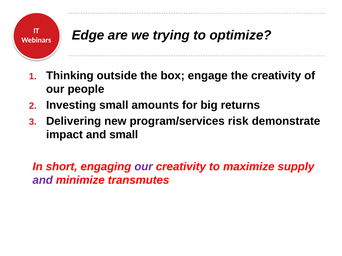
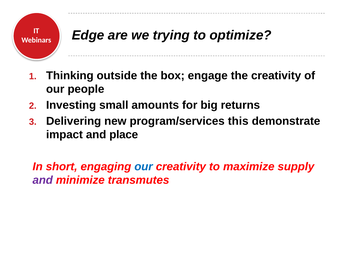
risk: risk -> this
and small: small -> place
our at (144, 167) colour: purple -> blue
